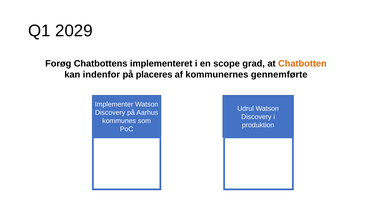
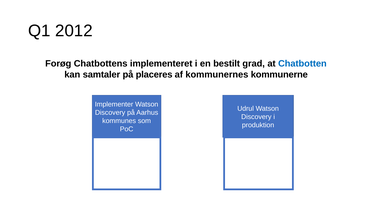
2029: 2029 -> 2012
scope: scope -> bestilt
Chatbotten colour: orange -> blue
indenfor: indenfor -> samtaler
gennemførte: gennemførte -> kommunerne
